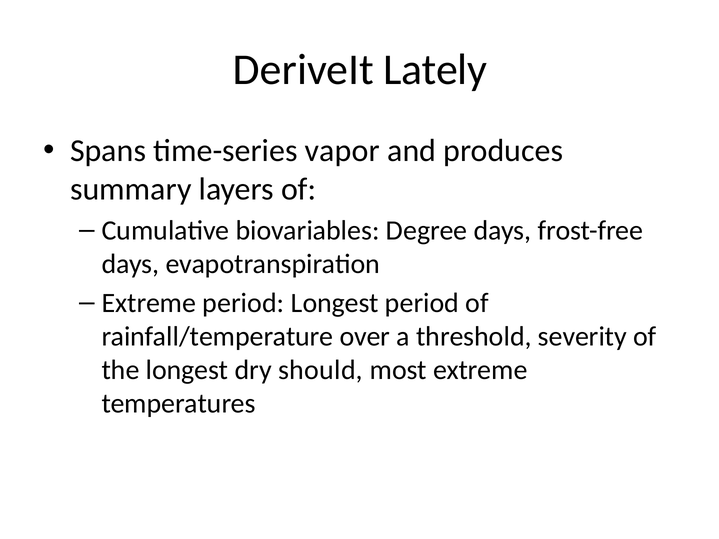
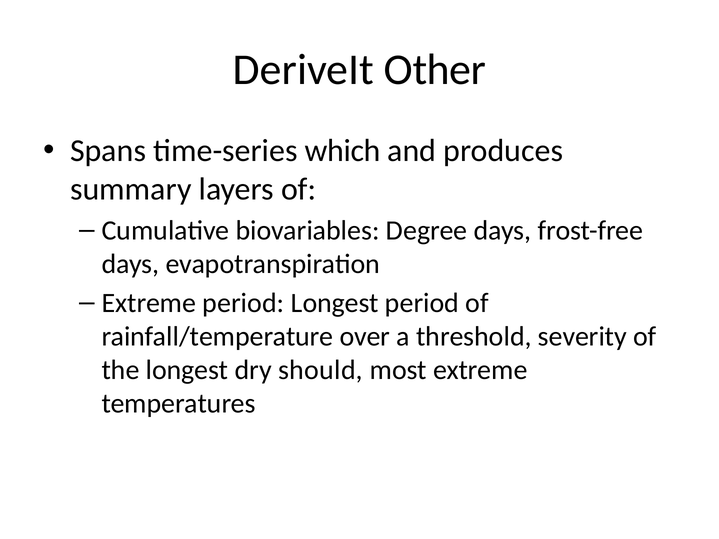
Lately: Lately -> Other
vapor: vapor -> which
